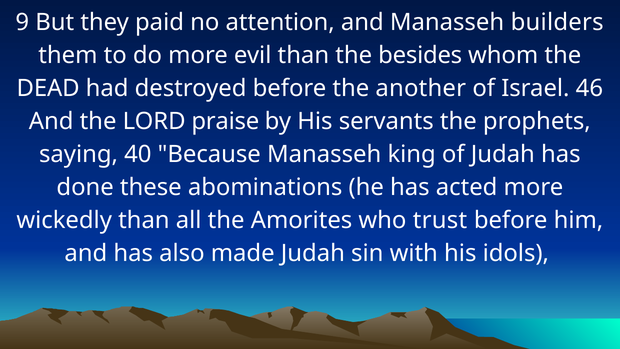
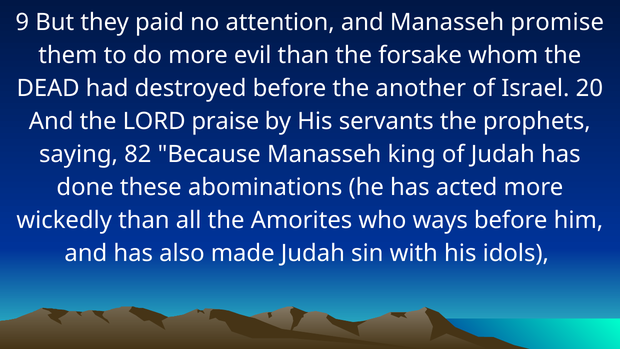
builders: builders -> promise
besides: besides -> forsake
46: 46 -> 20
40: 40 -> 82
trust: trust -> ways
